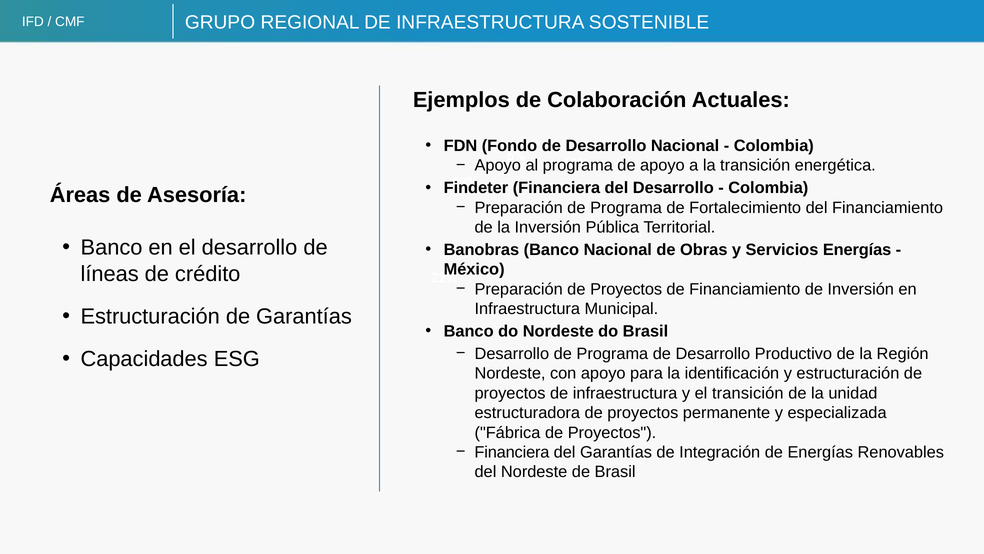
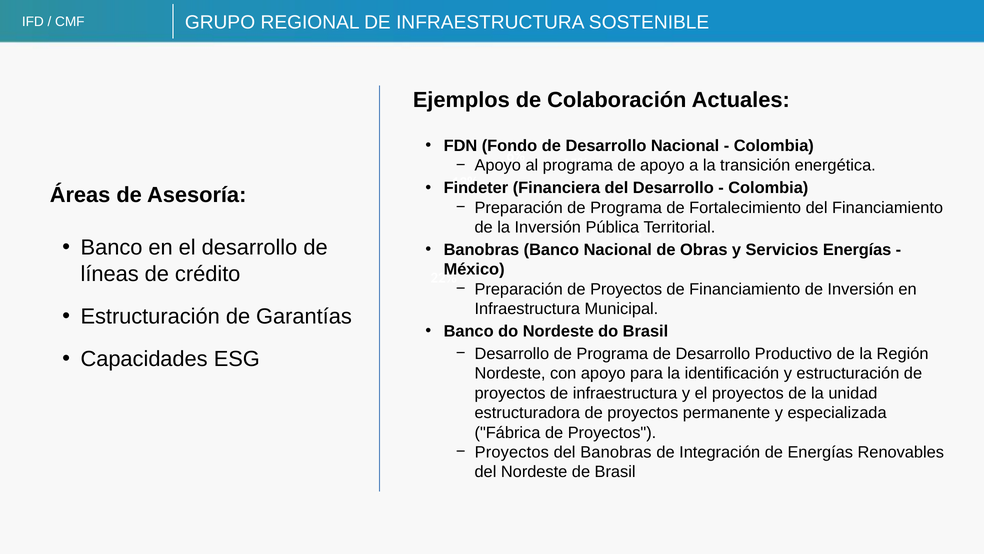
el transición: transición -> proyectos
Financiera at (512, 452): Financiera -> Proyectos
del Garantías: Garantías -> Banobras
